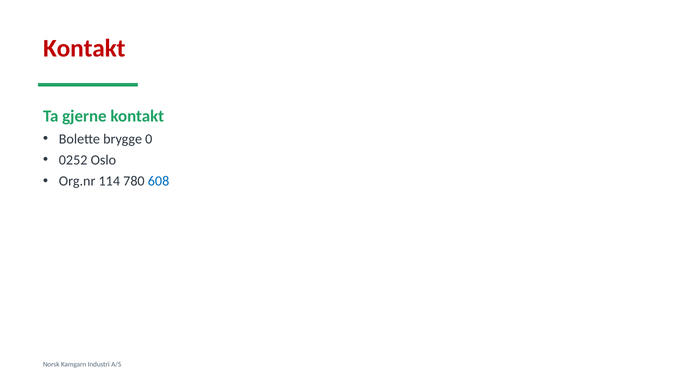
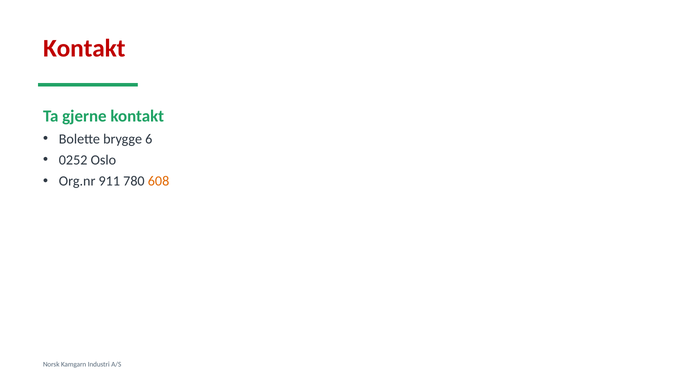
0: 0 -> 6
114: 114 -> 911
608 colour: blue -> orange
